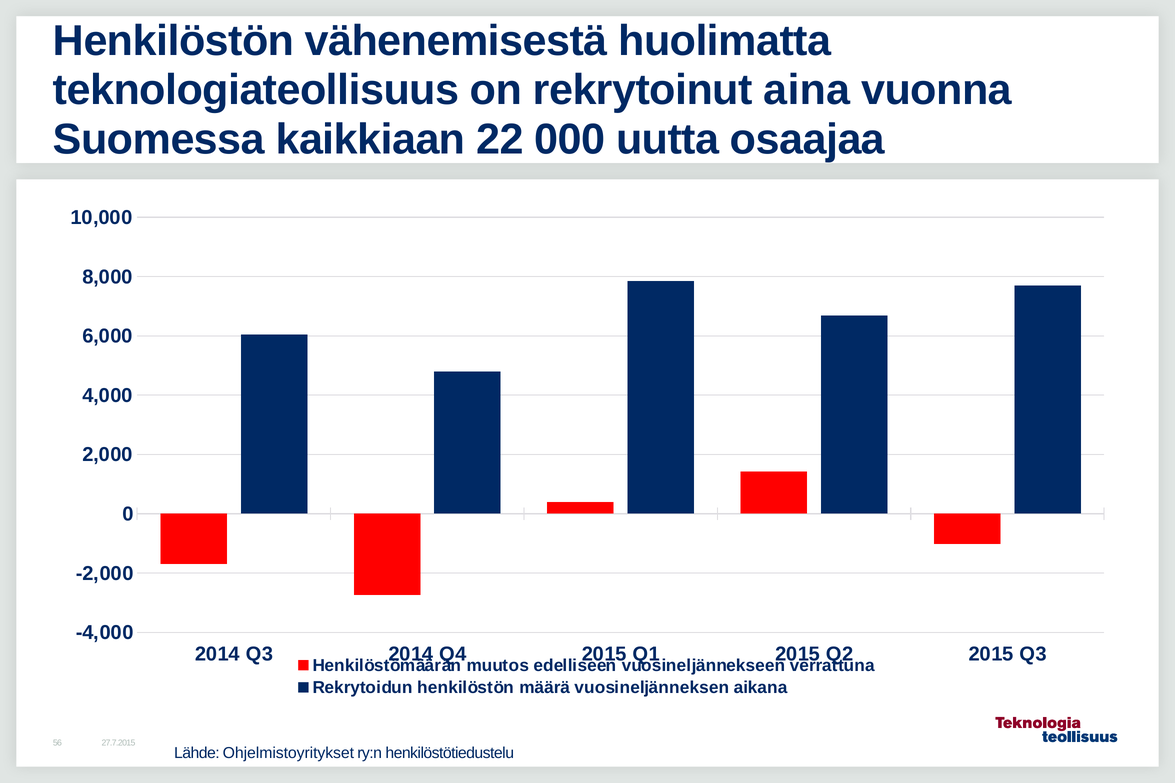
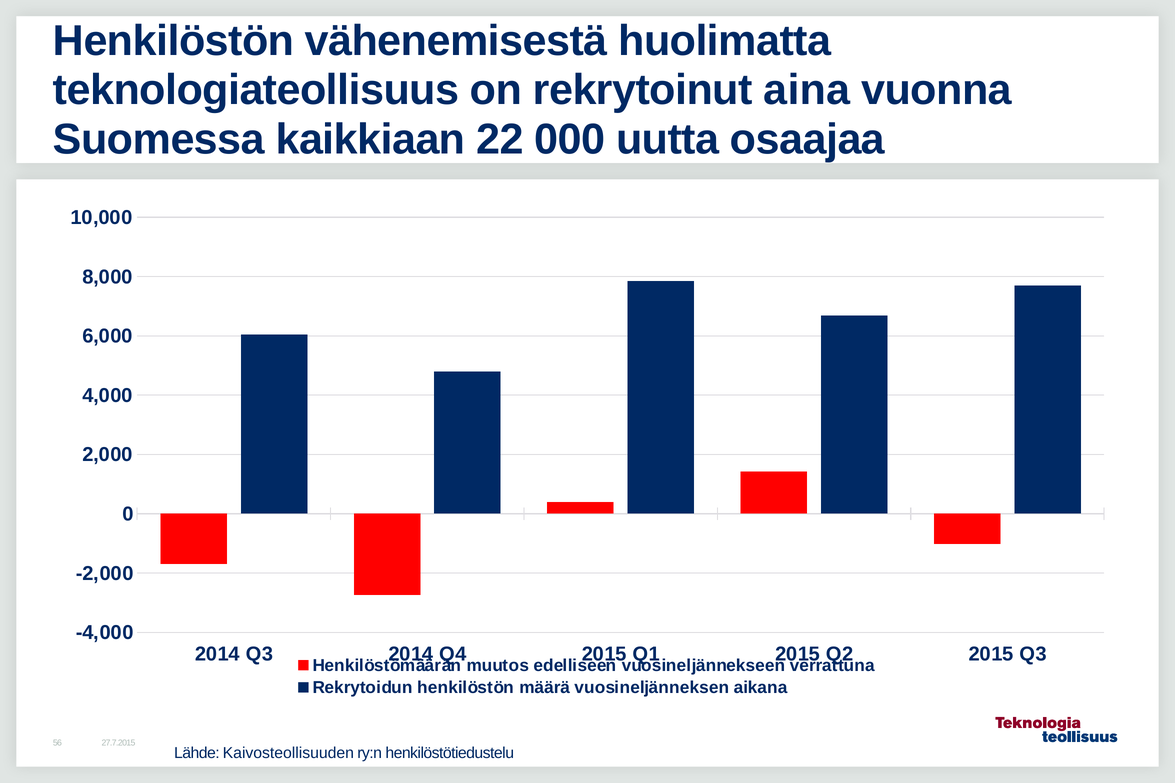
Ohjelmistoyritykset: Ohjelmistoyritykset -> Kaivosteollisuuden
